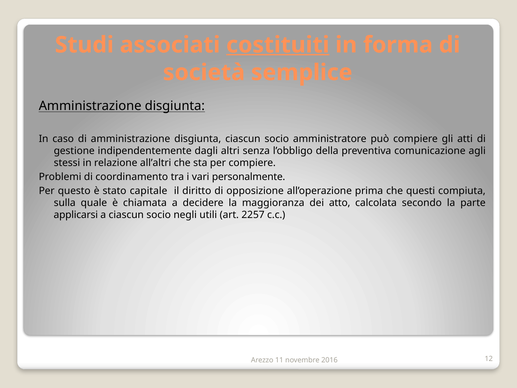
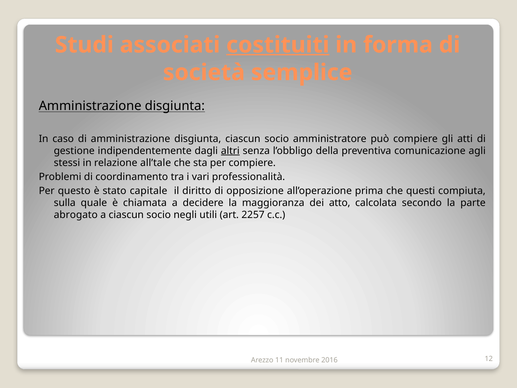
altri underline: none -> present
all’altri: all’altri -> all’tale
personalmente: personalmente -> professionalità
applicarsi: applicarsi -> abrogato
